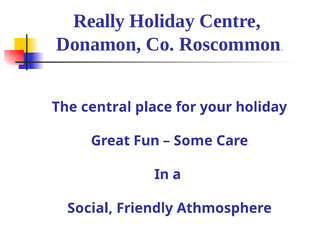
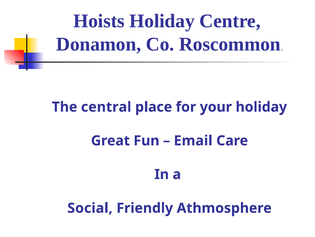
Really: Really -> Hoists
Some: Some -> Email
